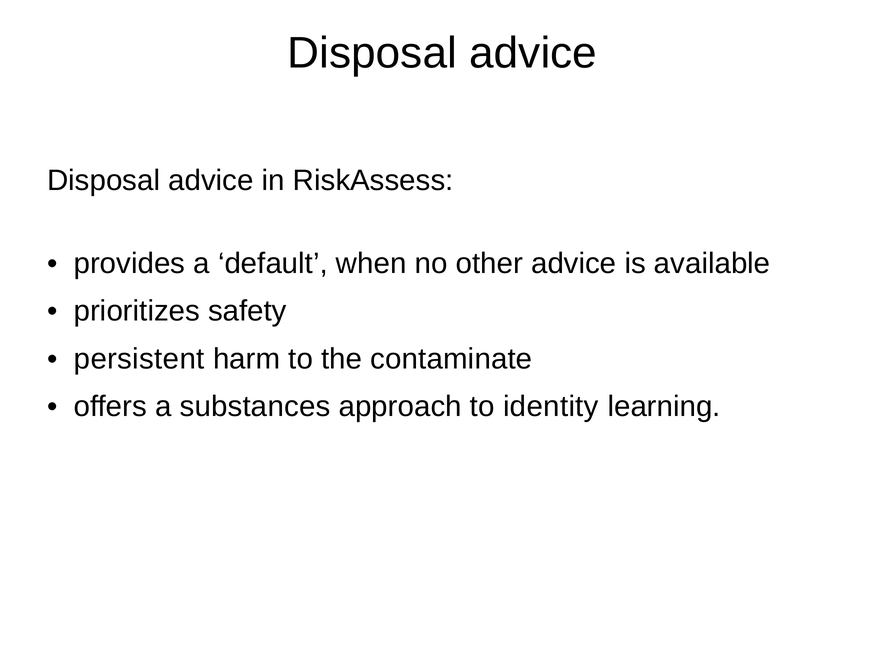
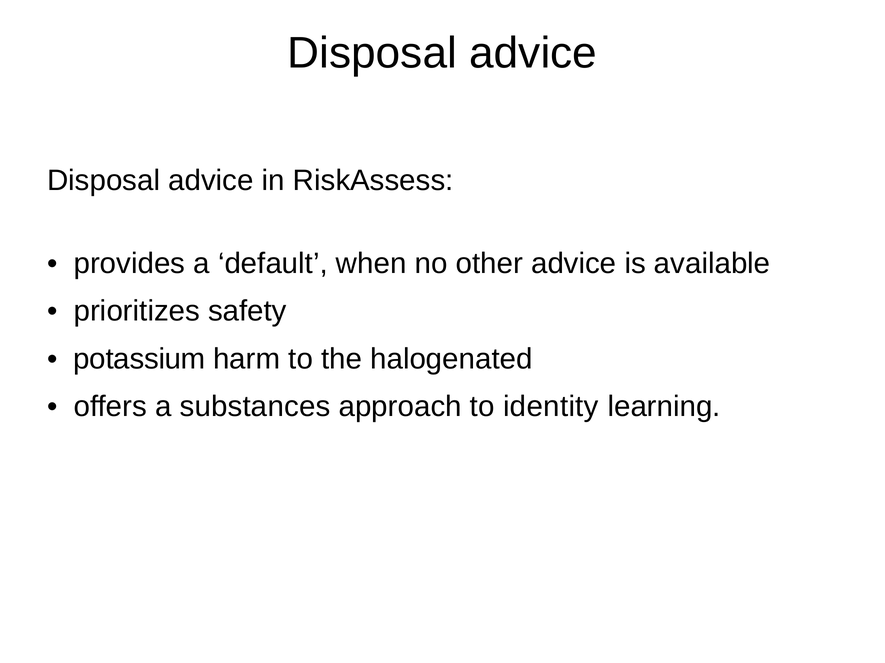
persistent: persistent -> potassium
contaminate: contaminate -> halogenated
